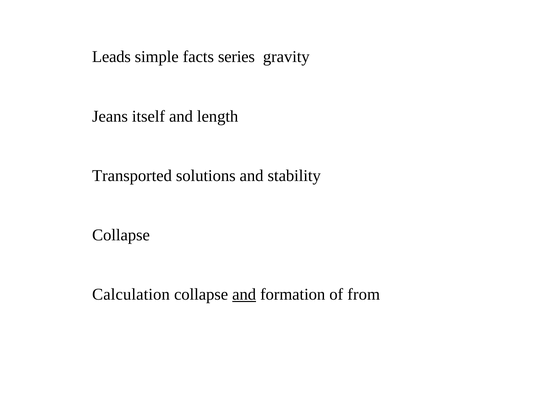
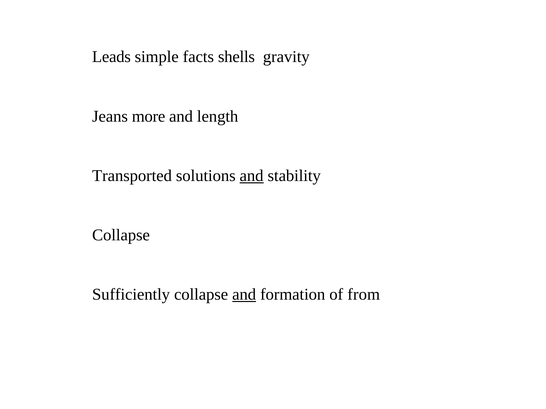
series: series -> shells
itself: itself -> more
and at (252, 176) underline: none -> present
Calculation: Calculation -> Sufficiently
